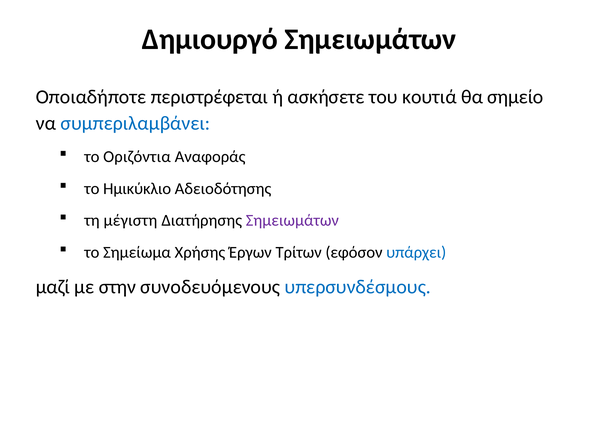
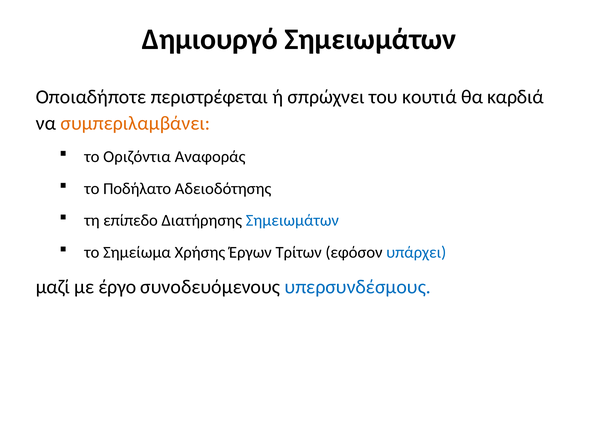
ασκήσετε: ασκήσετε -> σπρώχνει
σημείο: σημείο -> καρδιά
συμπεριλαμβάνει colour: blue -> orange
Ημικύκλιο: Ημικύκλιο -> Ποδήλατο
μέγιστη: μέγιστη -> επίπεδο
Σημειωμάτων at (292, 220) colour: purple -> blue
στην: στην -> έργο
